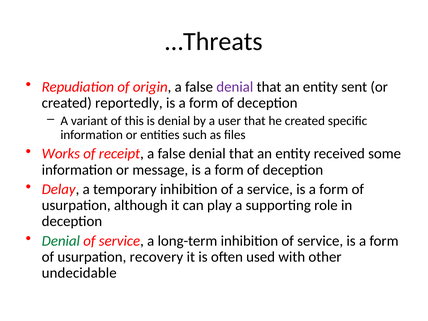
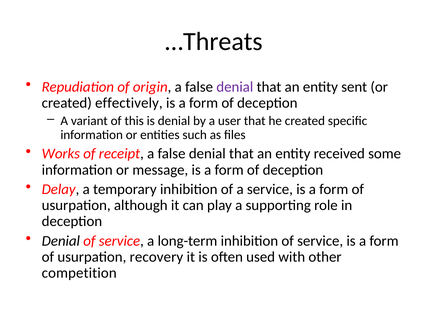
reportedly: reportedly -> effectively
Denial at (61, 241) colour: green -> black
undecidable: undecidable -> competition
